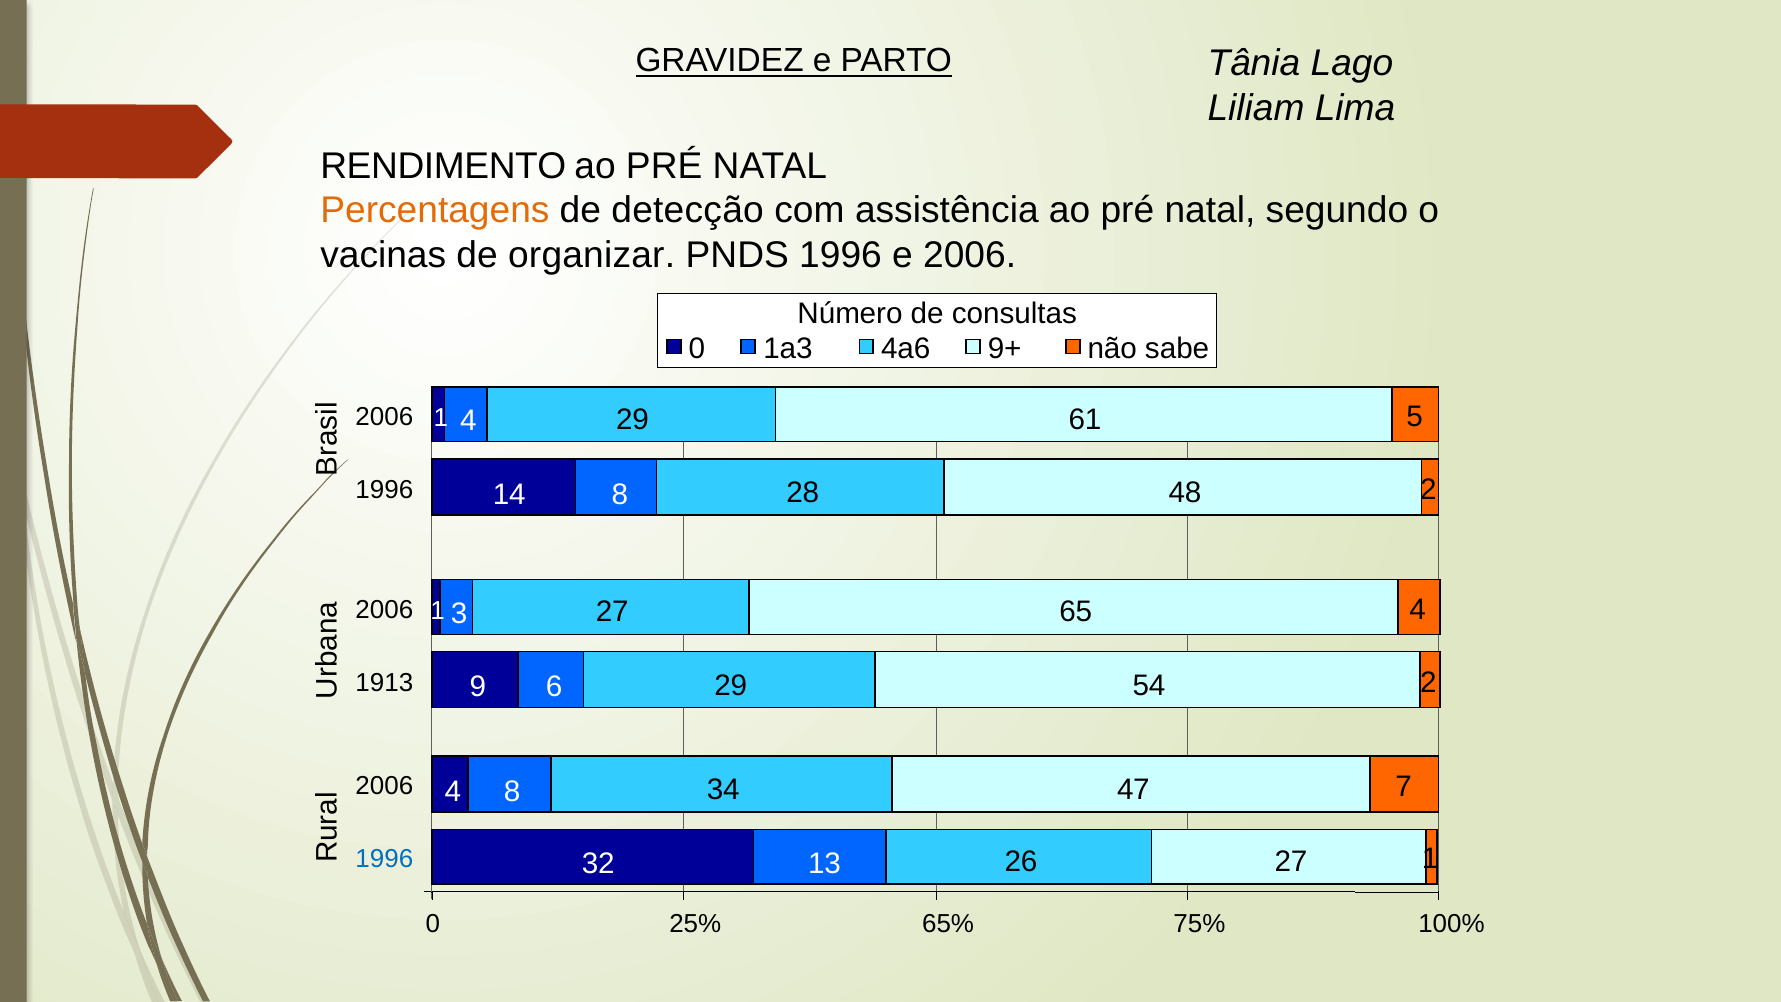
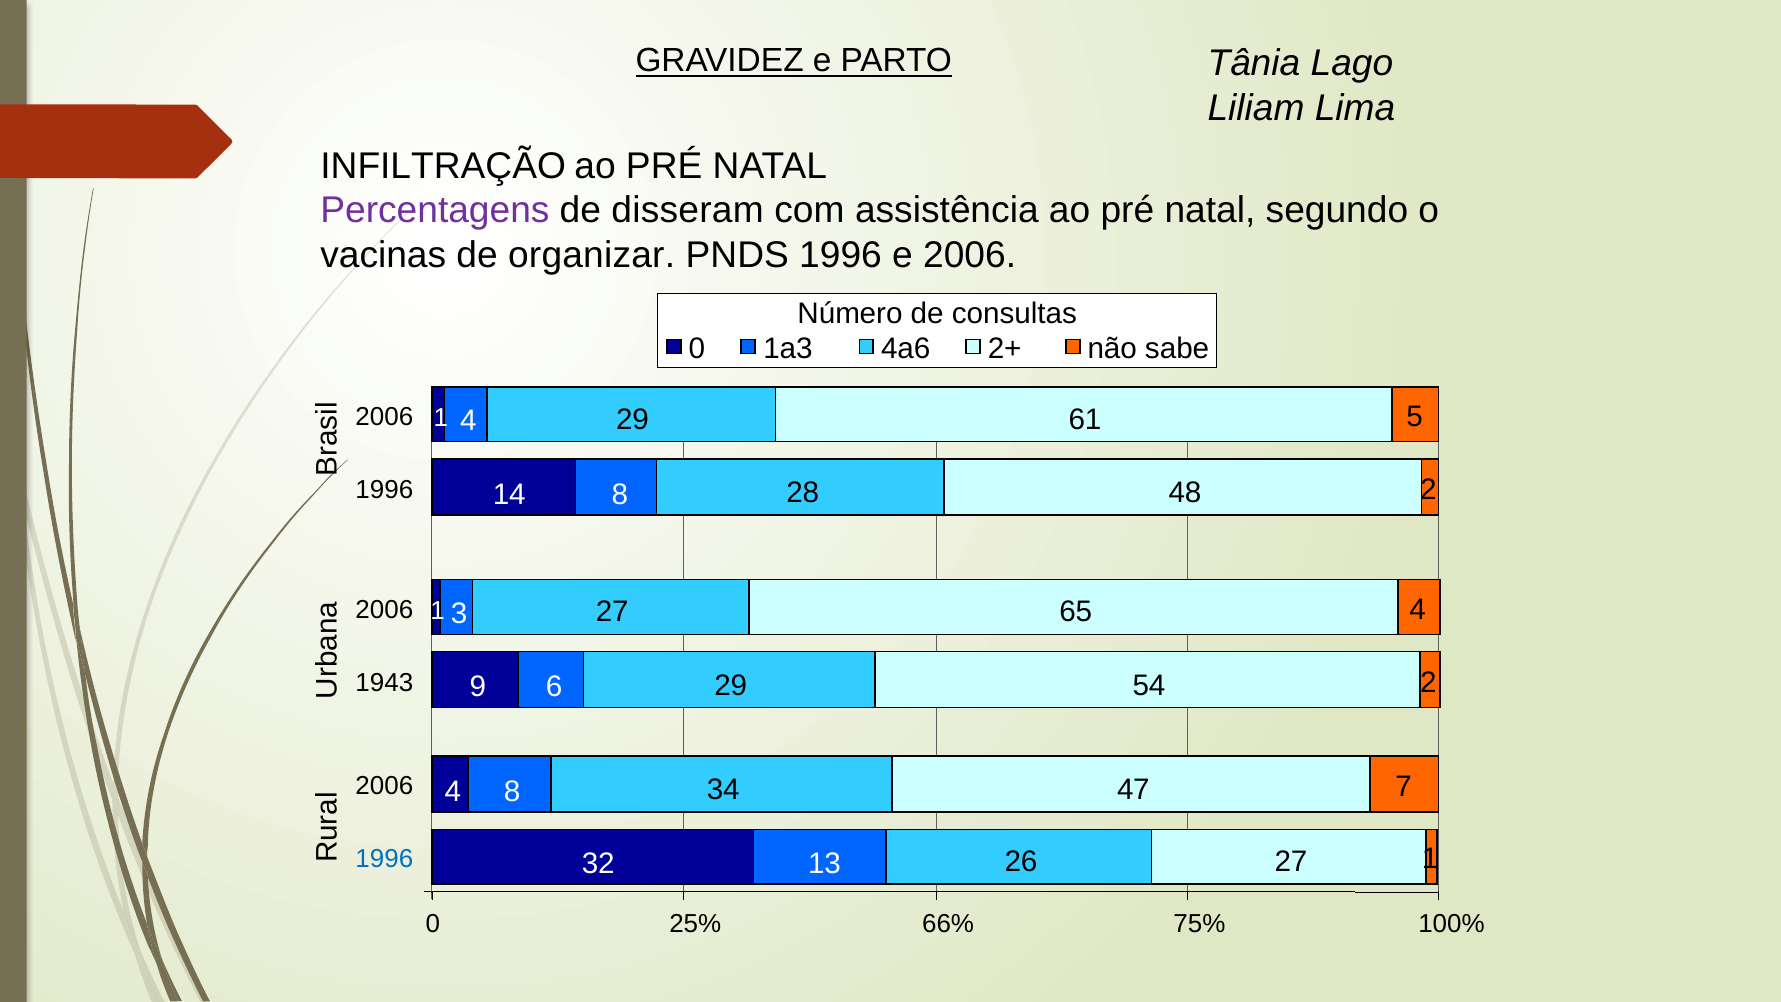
RENDIMENTO: RENDIMENTO -> INFILTRAÇÃO
Percentagens colour: orange -> purple
detecção: detecção -> disseram
9+: 9+ -> 2+
1913: 1913 -> 1943
65%: 65% -> 66%
